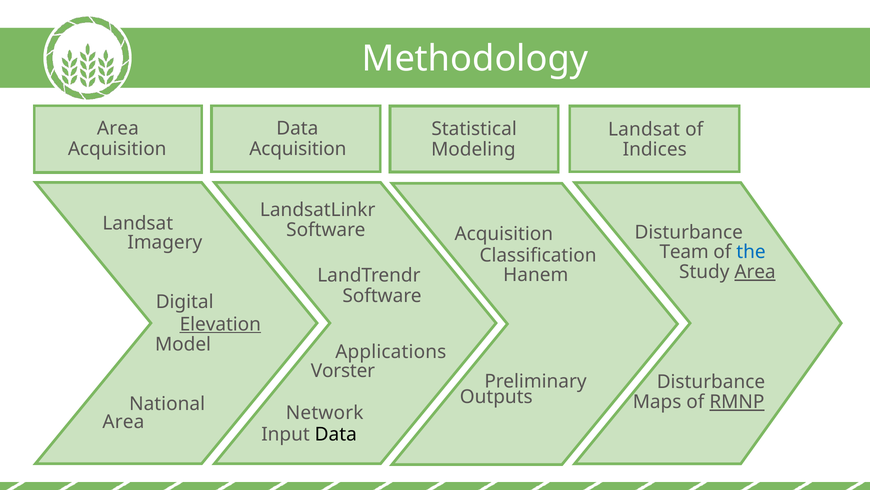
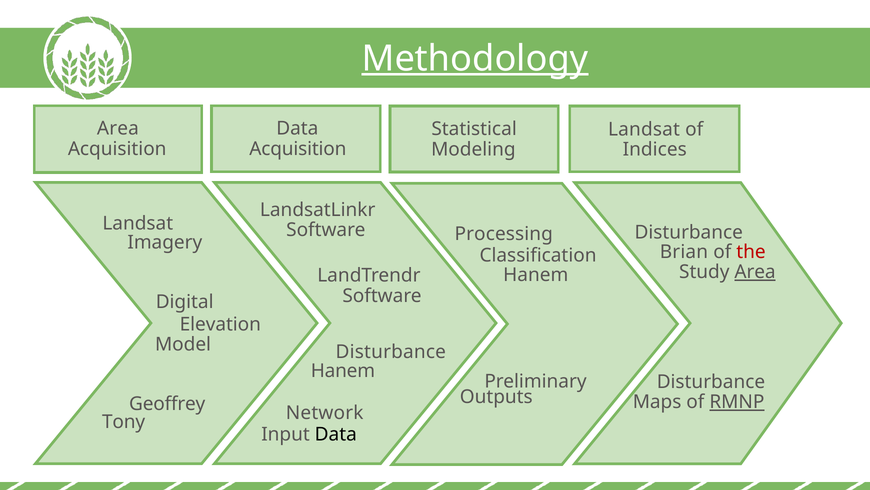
Methodology underline: none -> present
Acquisition at (504, 234): Acquisition -> Processing
Team: Team -> Brian
the colour: blue -> red
Elevation underline: present -> none
Applications at (391, 352): Applications -> Disturbance
Vorster at (343, 371): Vorster -> Hanem
National: National -> Geoffrey
Area at (123, 422): Area -> Tony
